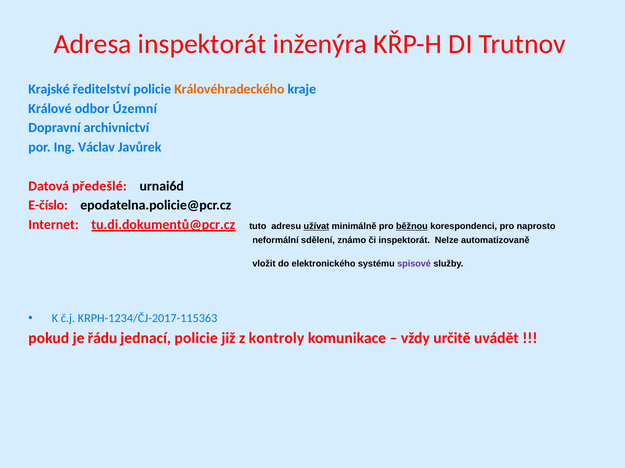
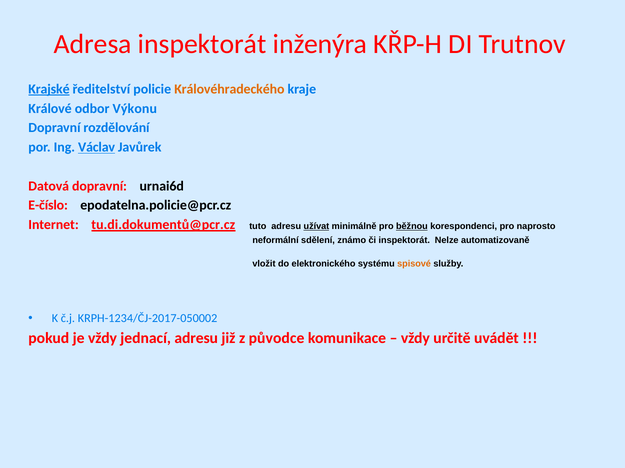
Krajské underline: none -> present
Územní: Územní -> Výkonu
archivnictví: archivnictví -> rozdělování
Václav underline: none -> present
Datová předešlé: předešlé -> dopravní
spisové colour: purple -> orange
KRPH-1234/ČJ-2017-115363: KRPH-1234/ČJ-2017-115363 -> KRPH-1234/ČJ-2017-050002
je řádu: řádu -> vždy
jednací policie: policie -> adresu
kontroly: kontroly -> původce
